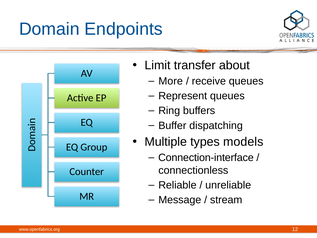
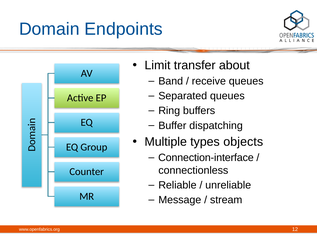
More: More -> Band
Represent: Represent -> Separated
models: models -> objects
